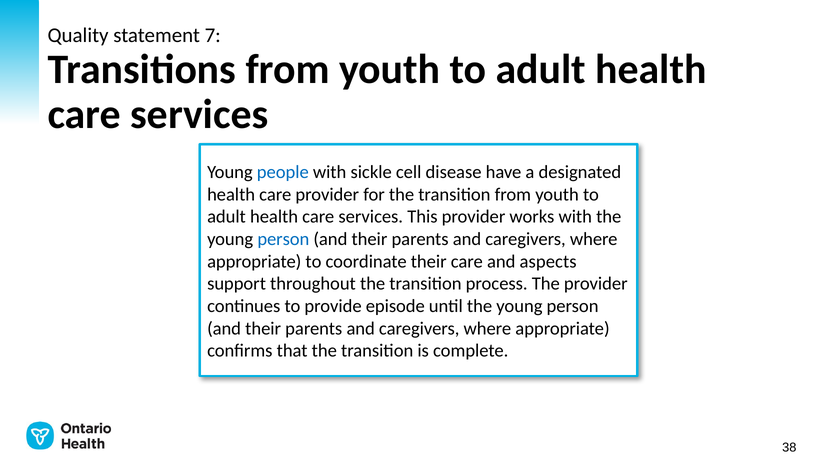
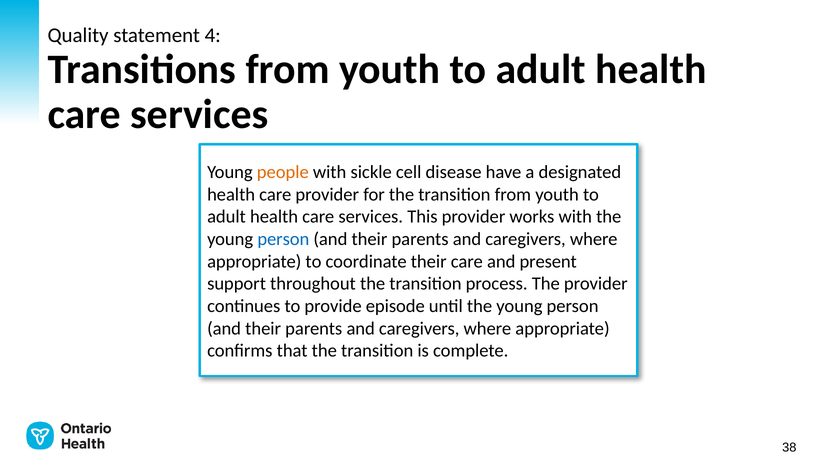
7: 7 -> 4
people colour: blue -> orange
aspects: aspects -> present
